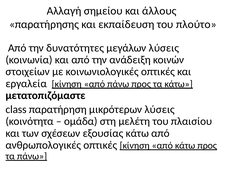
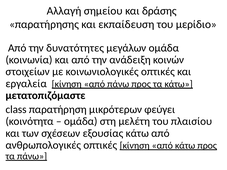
άλλους: άλλους -> δράσης
πλούτο: πλούτο -> μερίδιο
μεγάλων λύσεις: λύσεις -> ομάδα
μικρότερων λύσεις: λύσεις -> φεύγει
